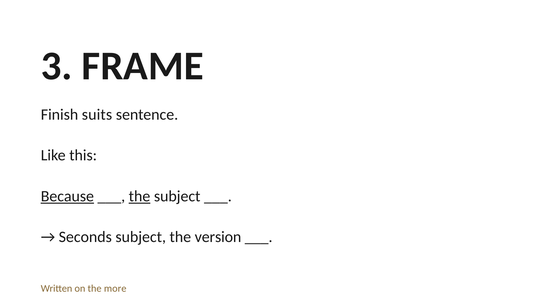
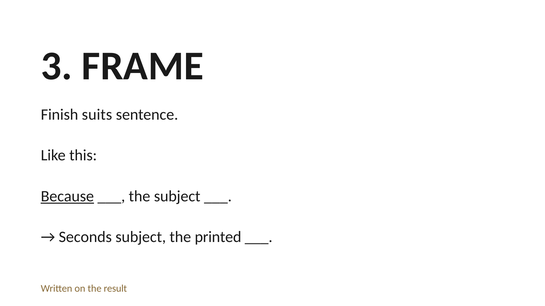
the at (140, 197) underline: present -> none
version: version -> printed
more: more -> result
